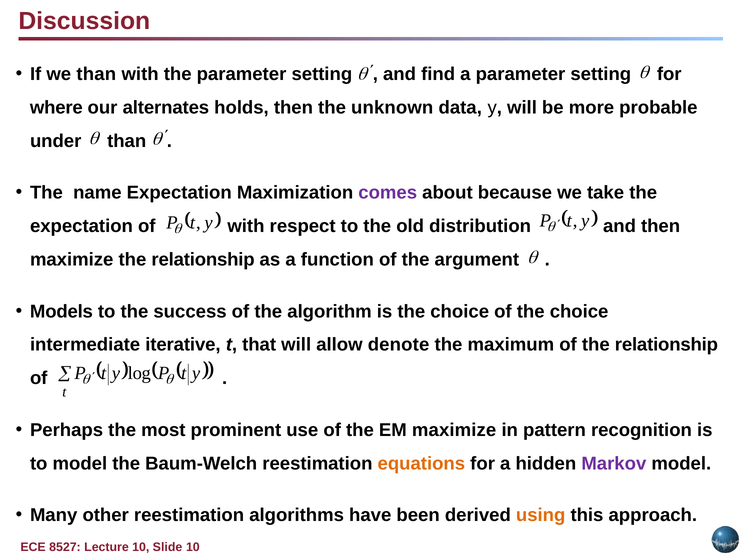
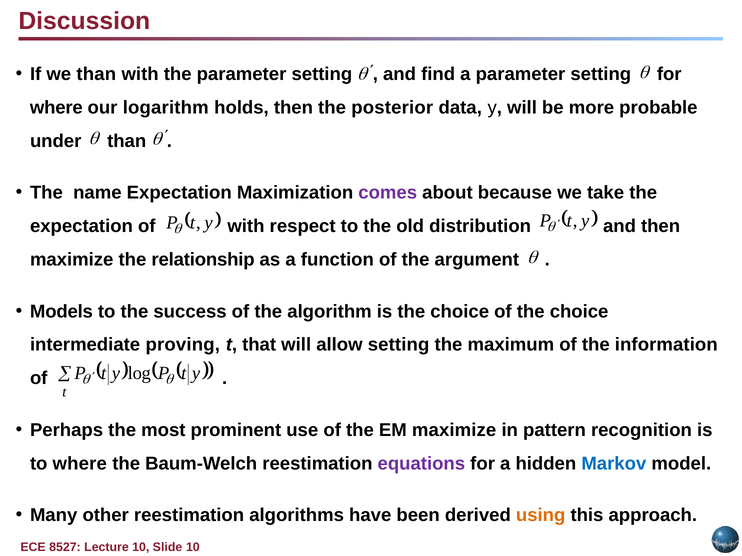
alternates: alternates -> logarithm
unknown: unknown -> posterior
iterative: iterative -> proving
allow denote: denote -> setting
of the relationship: relationship -> information
to model: model -> where
equations colour: orange -> purple
Markov colour: purple -> blue
